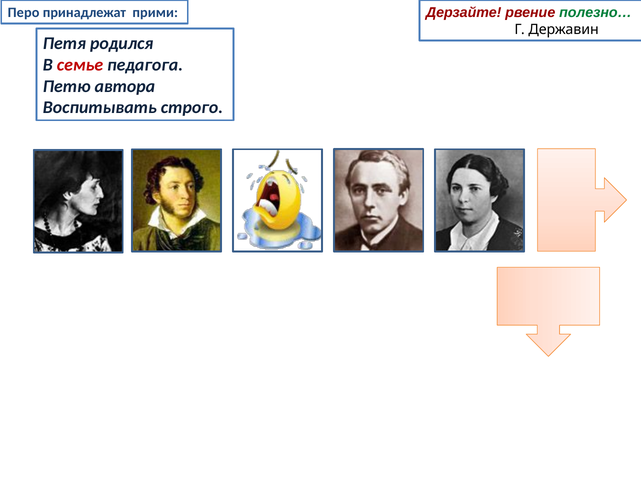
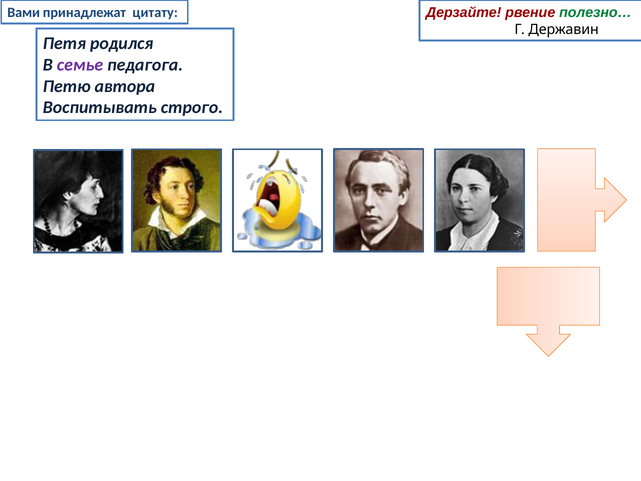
Перо: Перо -> Вами
прими: прими -> цитату
семье colour: red -> purple
